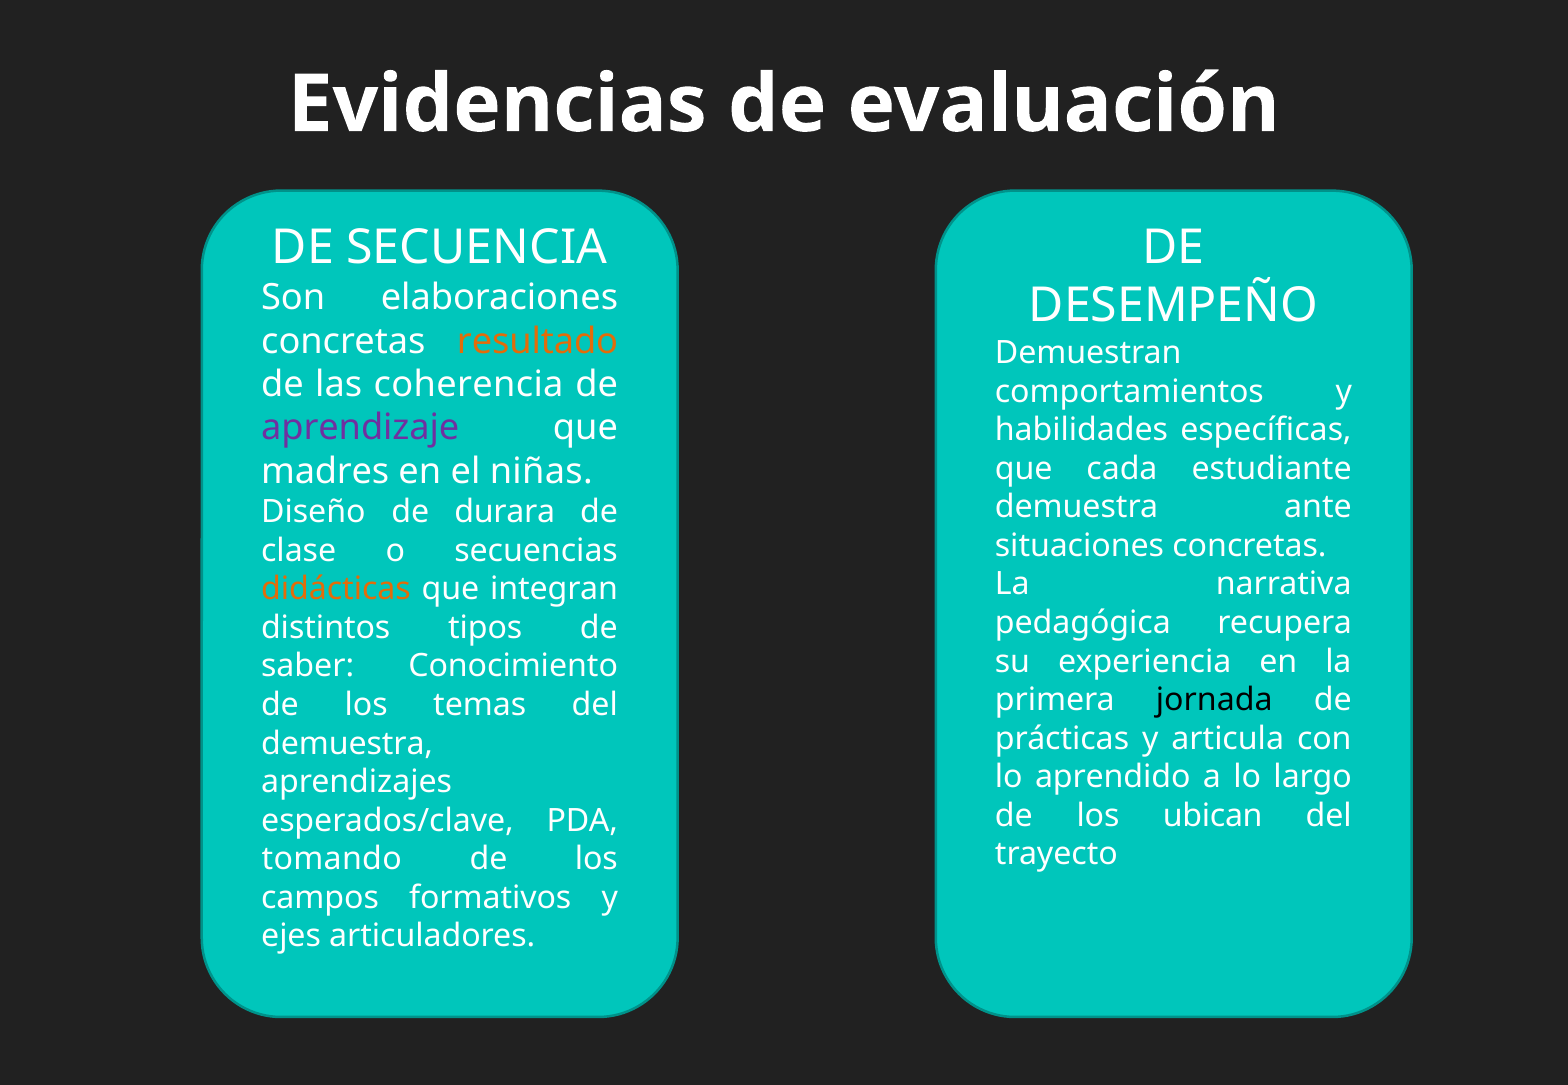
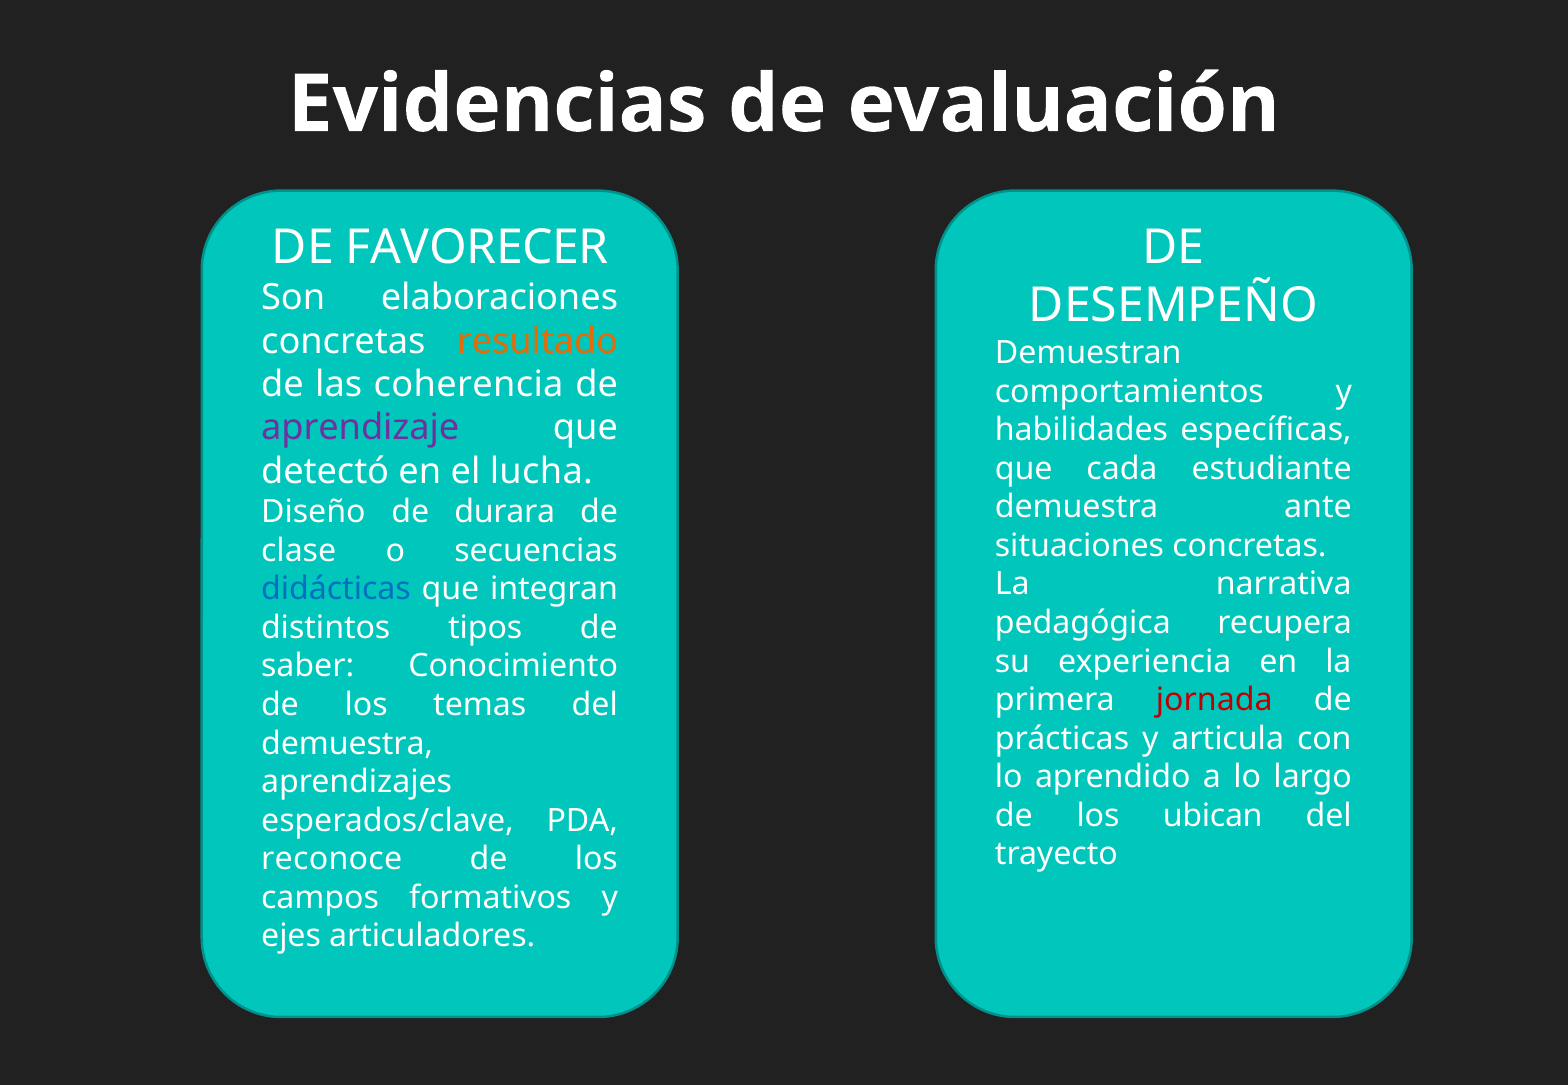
SECUENCIA: SECUENCIA -> FAVORECER
madres: madres -> detectó
niñas: niñas -> lucha
didácticas colour: orange -> blue
jornada colour: black -> red
tomando: tomando -> reconoce
